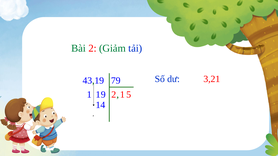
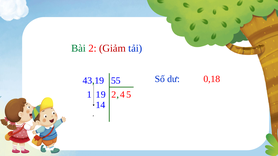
Giảm colour: green -> red
3,21: 3,21 -> 0,18
79: 79 -> 55
1 1: 1 -> 4
